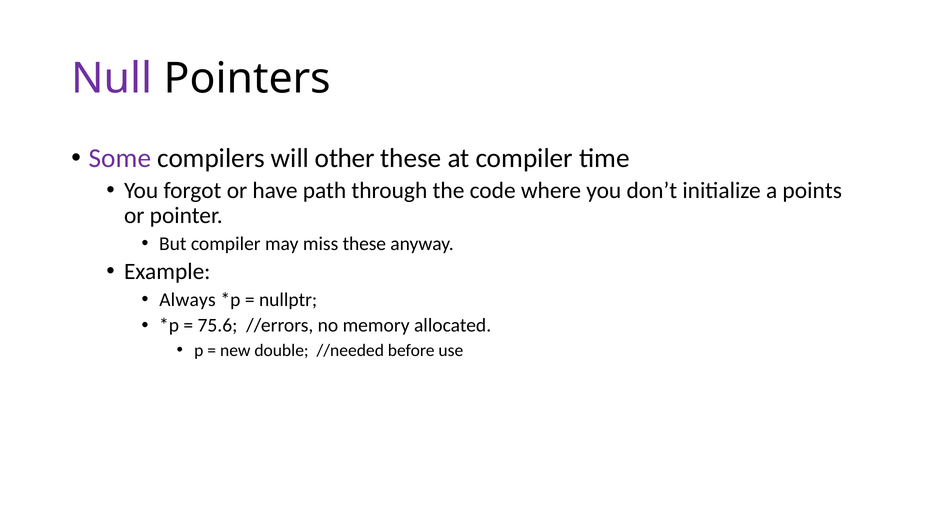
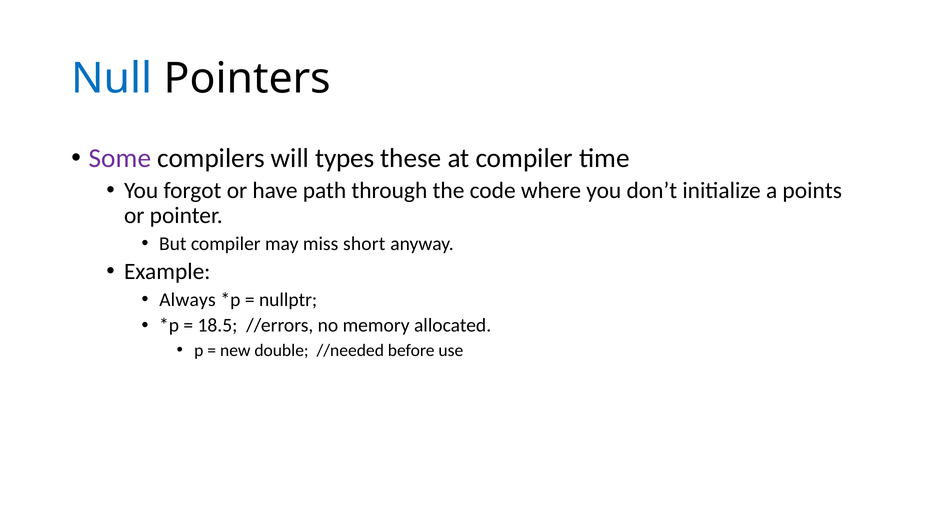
Null colour: purple -> blue
other: other -> types
miss these: these -> short
75.6: 75.6 -> 18.5
